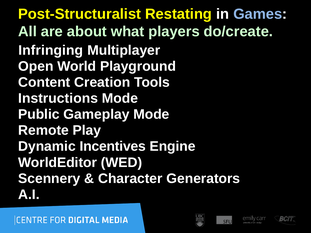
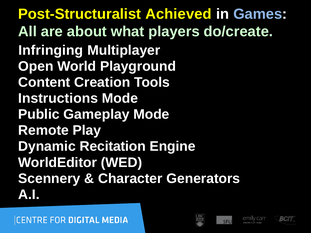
Restating: Restating -> Achieved
Incentives: Incentives -> Recitation
